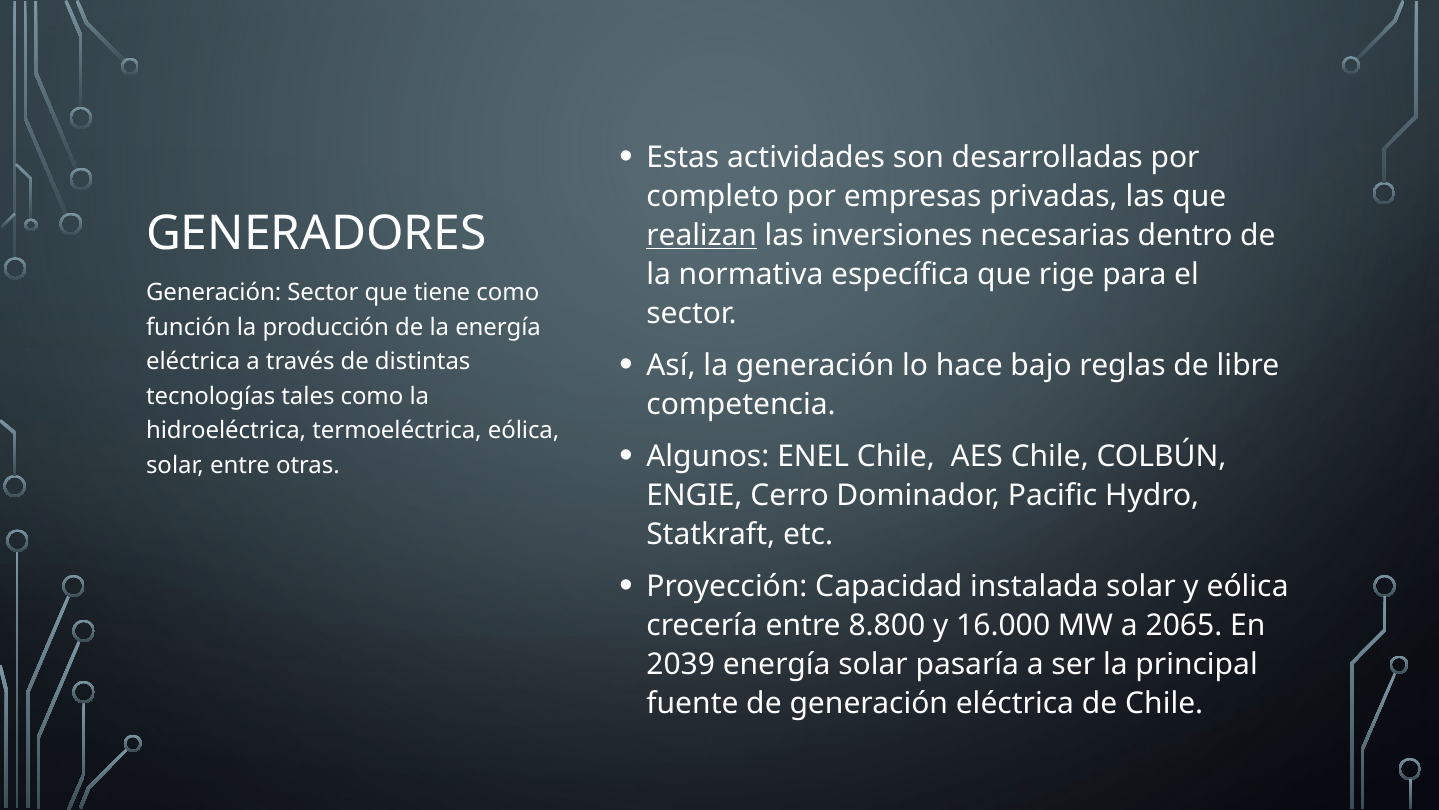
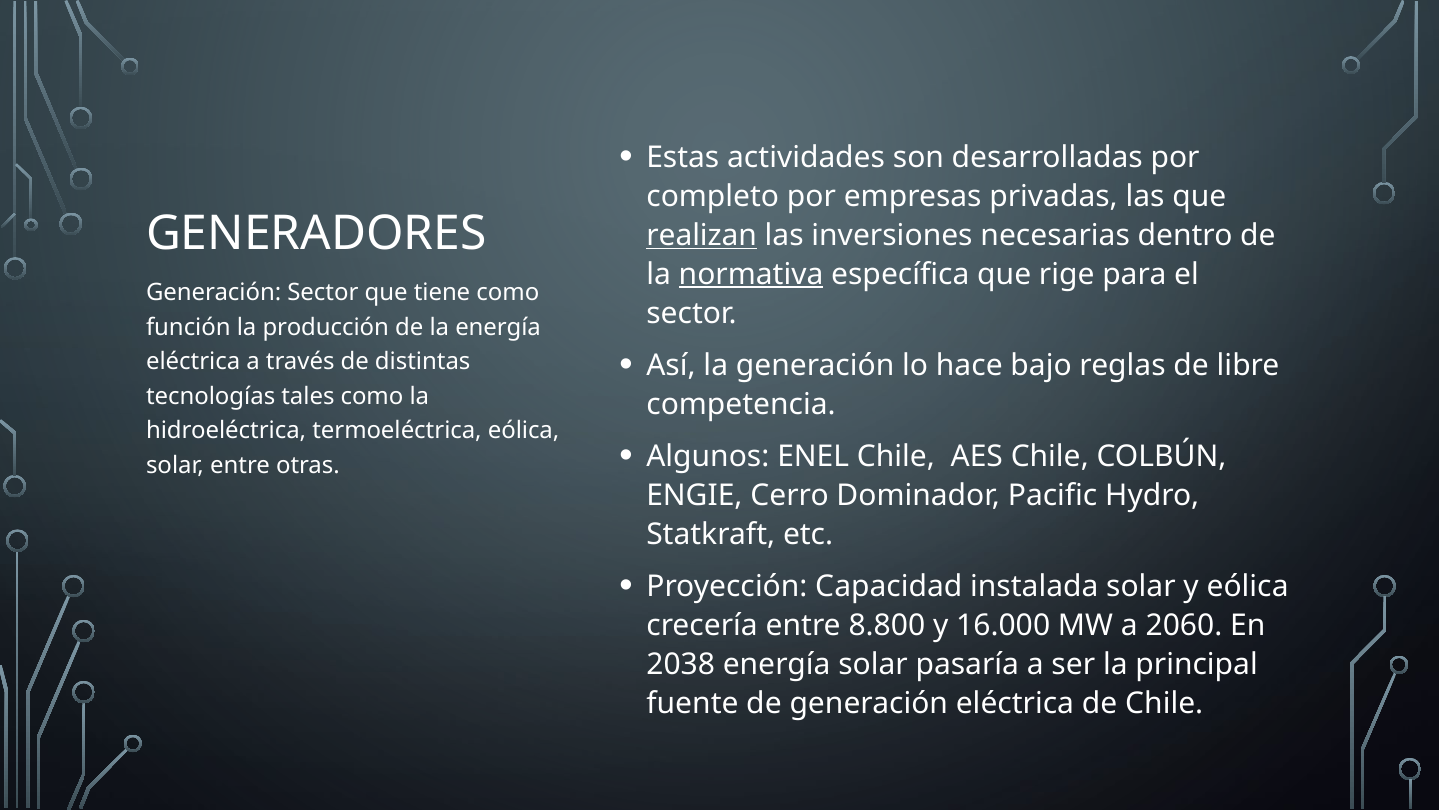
normativa underline: none -> present
2065: 2065 -> 2060
2039: 2039 -> 2038
